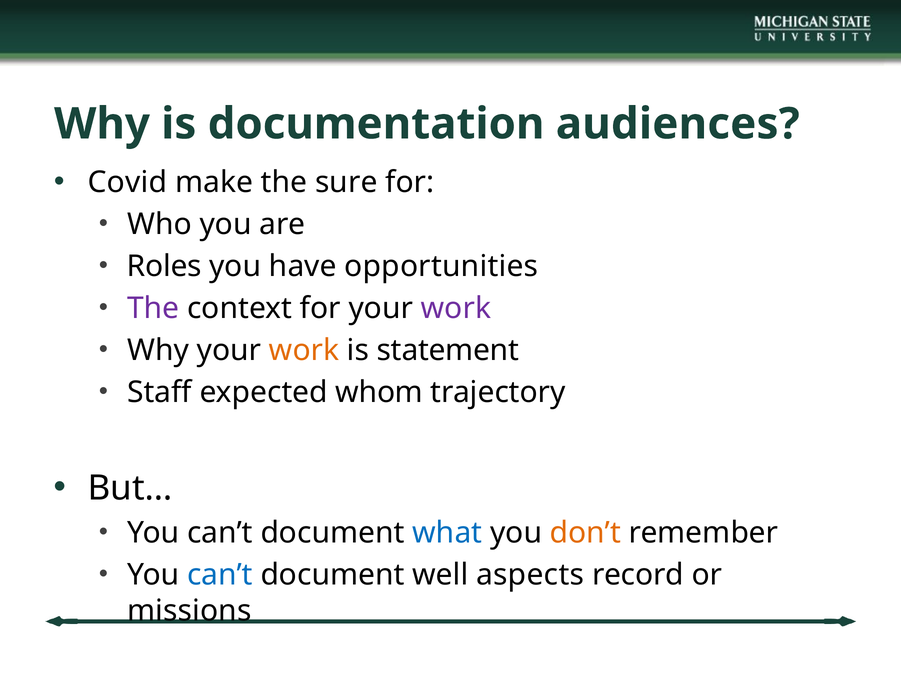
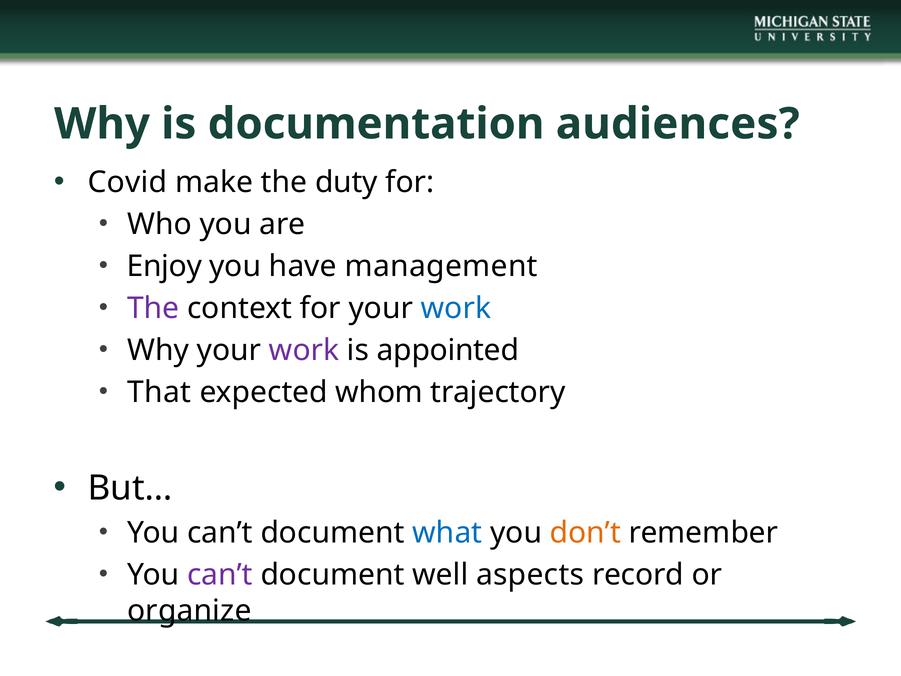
sure: sure -> duty
Roles: Roles -> Enjoy
opportunities: opportunities -> management
work at (456, 308) colour: purple -> blue
work at (304, 350) colour: orange -> purple
statement: statement -> appointed
Staff: Staff -> That
can’t at (220, 575) colour: blue -> purple
missions: missions -> organize
